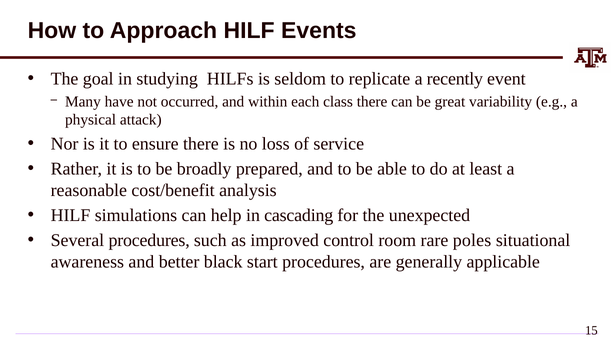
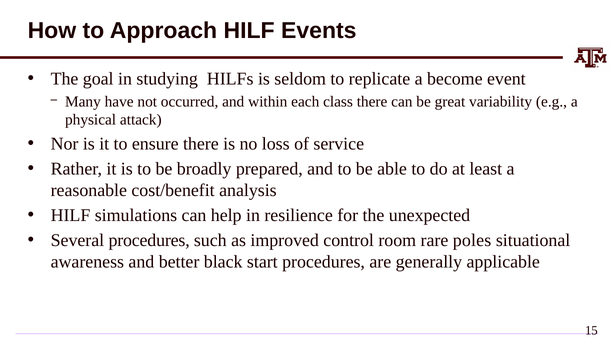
recently: recently -> become
cascading: cascading -> resilience
